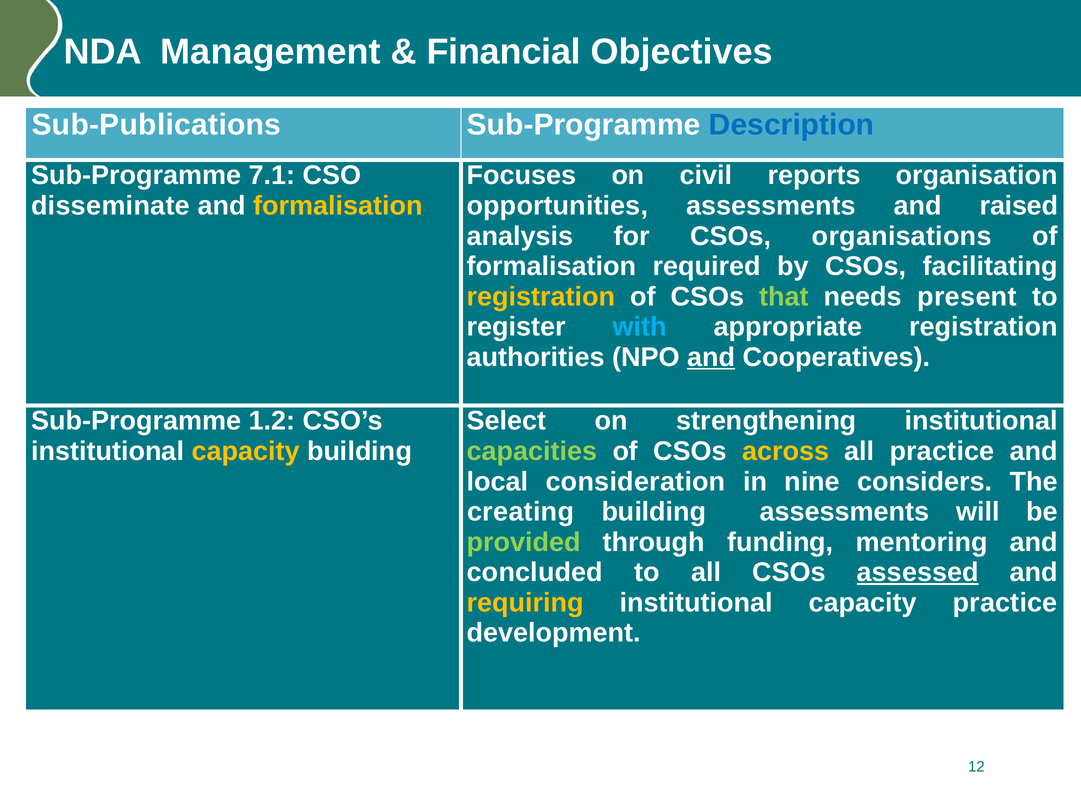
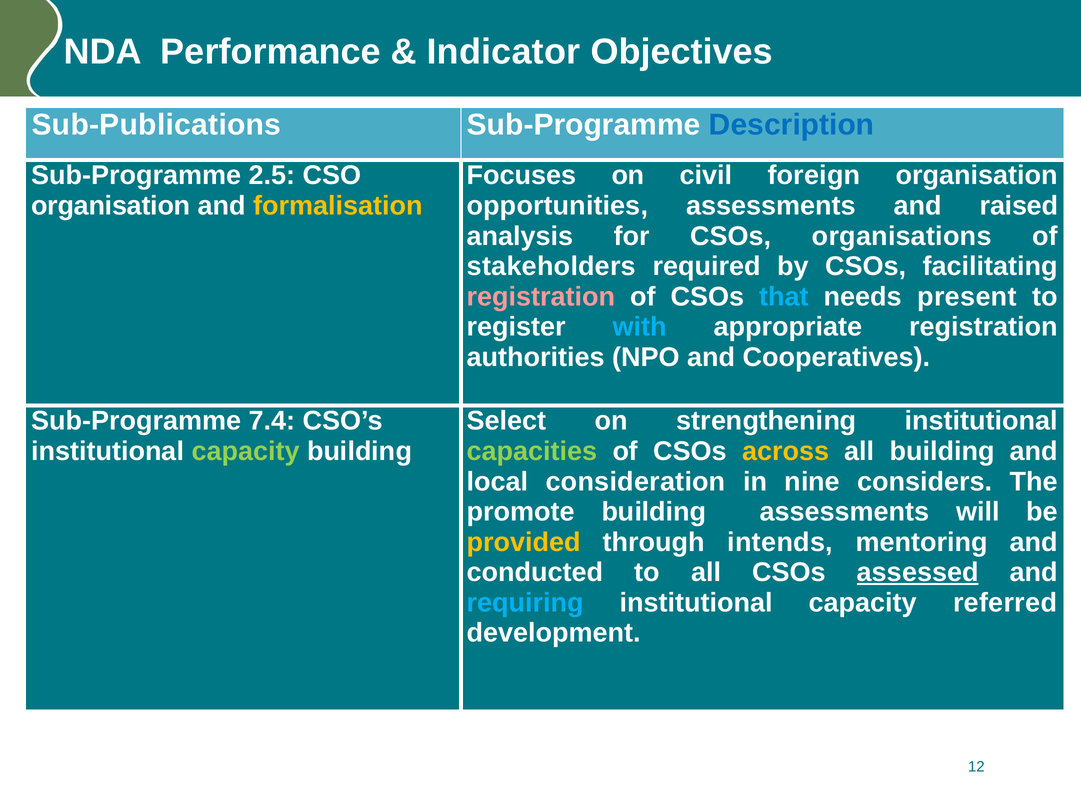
Management: Management -> Performance
Financial: Financial -> Indicator
7.1: 7.1 -> 2.5
reports: reports -> foreign
disseminate at (111, 206): disseminate -> organisation
formalisation at (552, 266): formalisation -> stakeholders
registration at (541, 297) colour: yellow -> pink
that colour: light green -> light blue
and at (711, 357) underline: present -> none
1.2: 1.2 -> 7.4
capacity at (246, 451) colour: yellow -> light green
all practice: practice -> building
creating: creating -> promote
provided colour: light green -> yellow
funding: funding -> intends
concluded: concluded -> conducted
requiring colour: yellow -> light blue
capacity practice: practice -> referred
